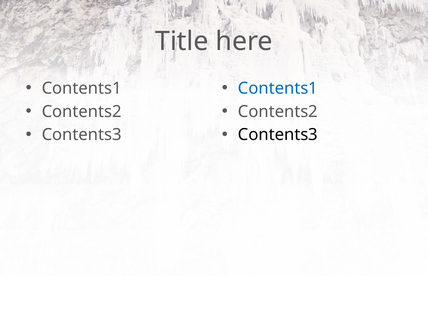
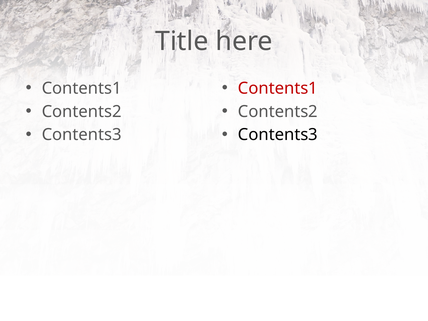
Contents1 at (278, 88) colour: blue -> red
